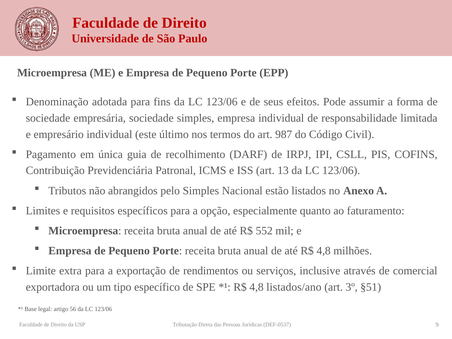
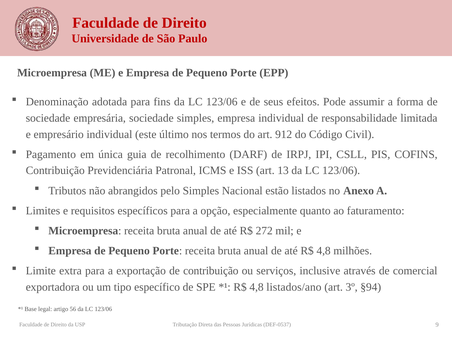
987: 987 -> 912
552: 552 -> 272
de rendimentos: rendimentos -> contribuição
§51: §51 -> §94
